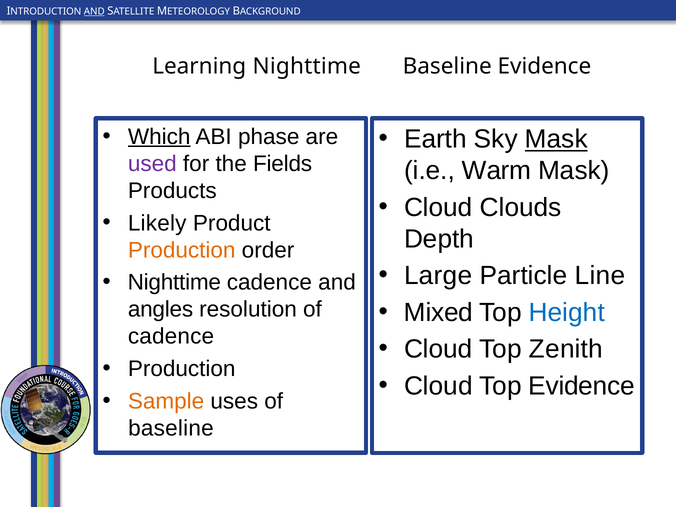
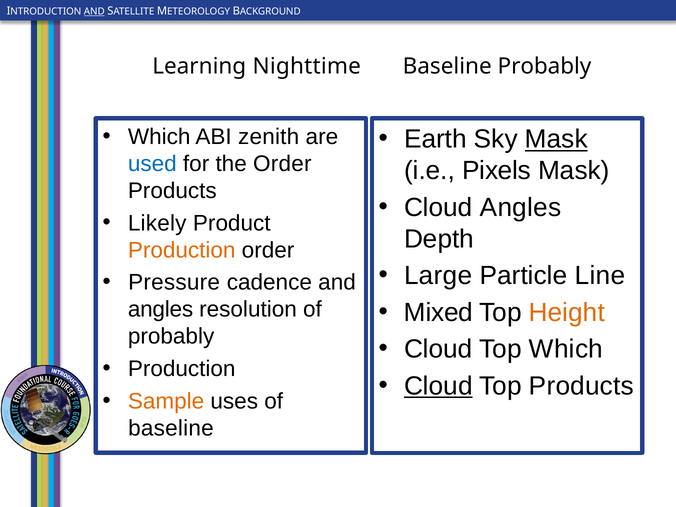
Baseline Evidence: Evidence -> Probably
Which at (159, 137) underline: present -> none
phase: phase -> zenith
used colour: purple -> blue
the Fields: Fields -> Order
Warm: Warm -> Pixels
Cloud Clouds: Clouds -> Angles
Nighttime at (174, 282): Nighttime -> Pressure
Height colour: blue -> orange
cadence at (171, 337): cadence -> probably
Top Zenith: Zenith -> Which
Cloud at (438, 386) underline: none -> present
Top Evidence: Evidence -> Products
